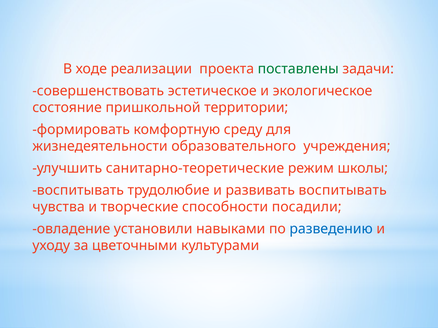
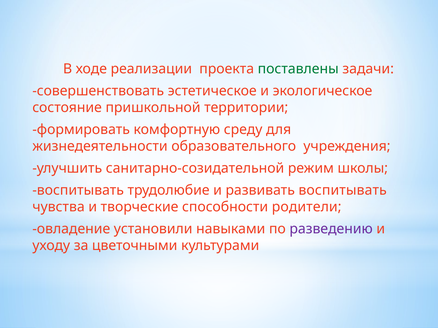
санитарно-теоретические: санитарно-теоретические -> санитарно-созидательной
посадили: посадили -> родители
разведению at (331, 229) colour: blue -> purple
